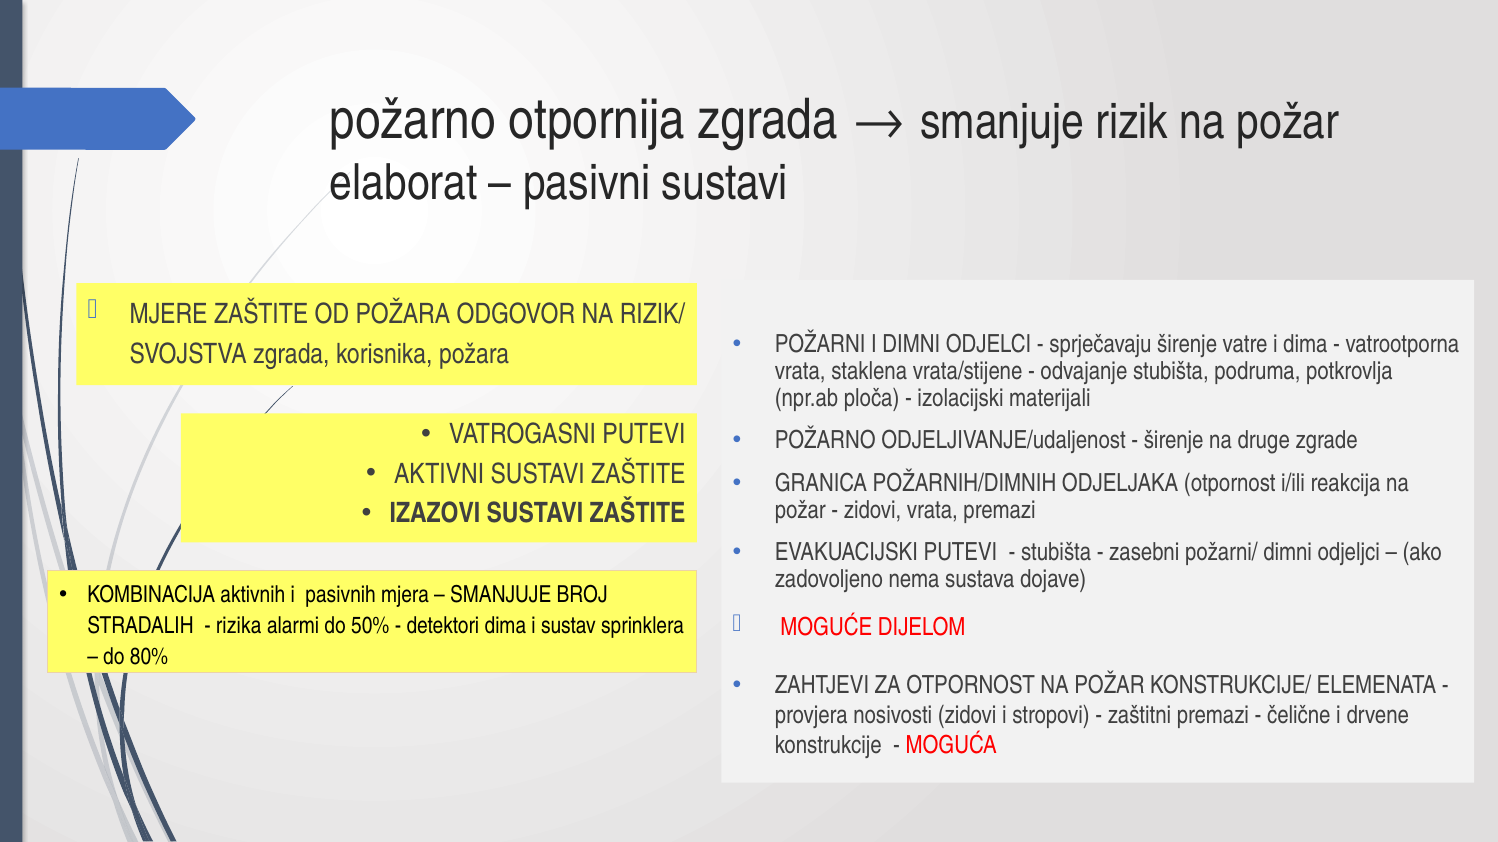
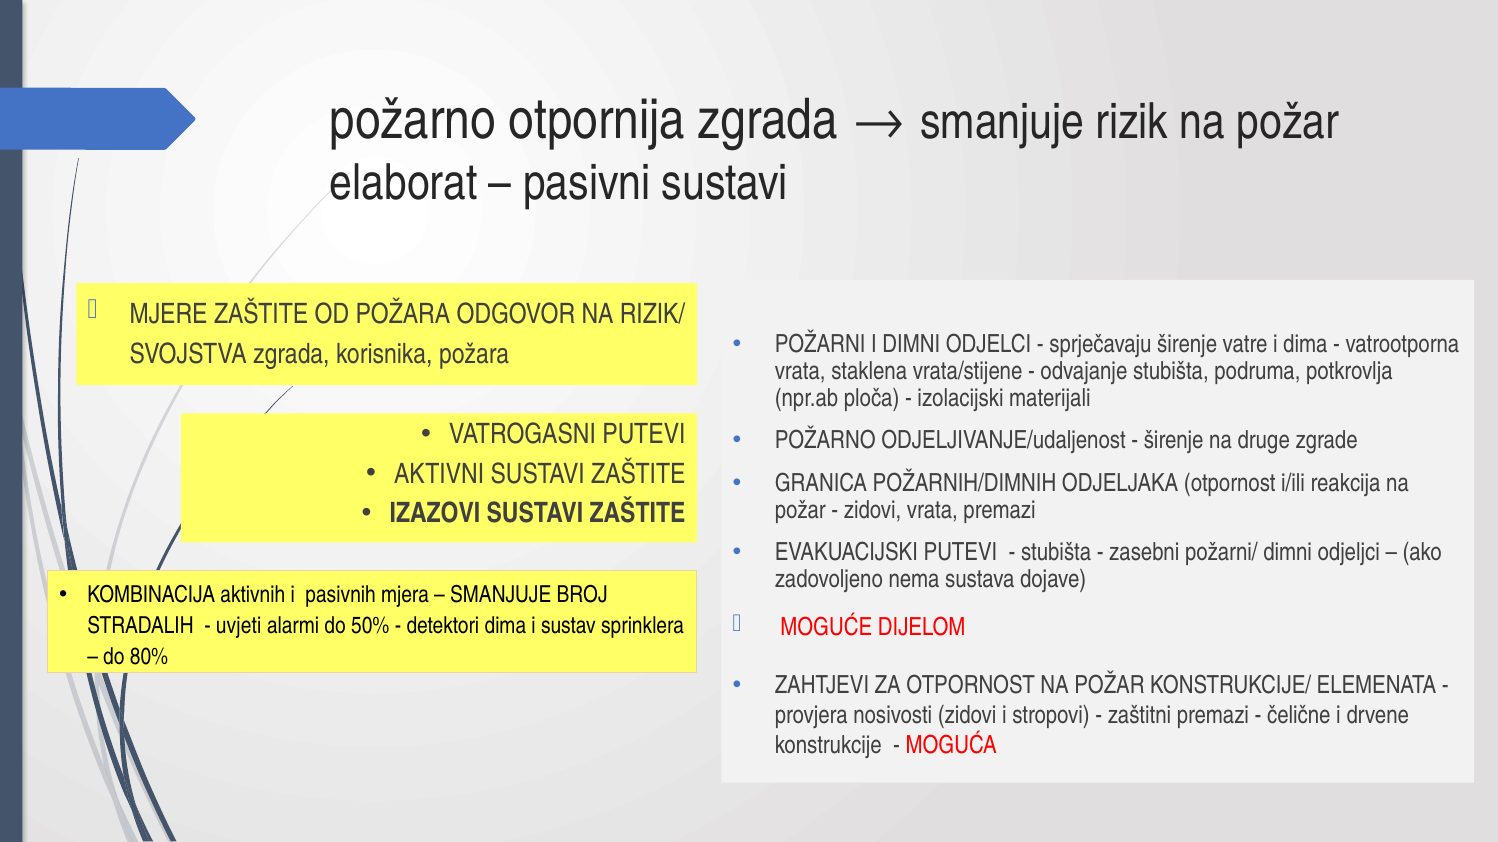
rizika: rizika -> uvjeti
